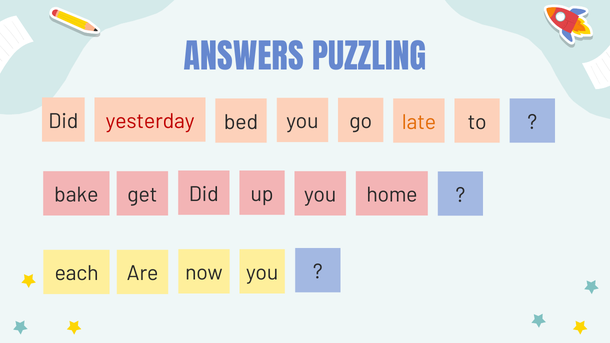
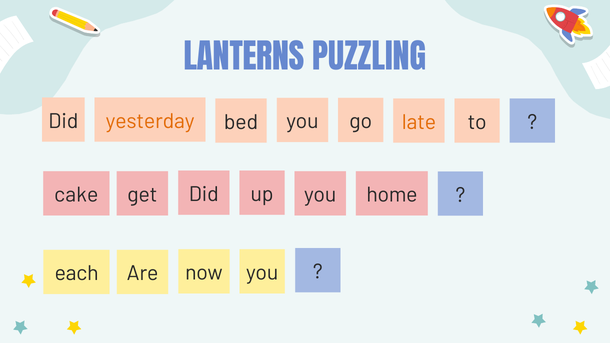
ANSWERS: ANSWERS -> LANTERNS
yesterday colour: red -> orange
bake: bake -> cake
